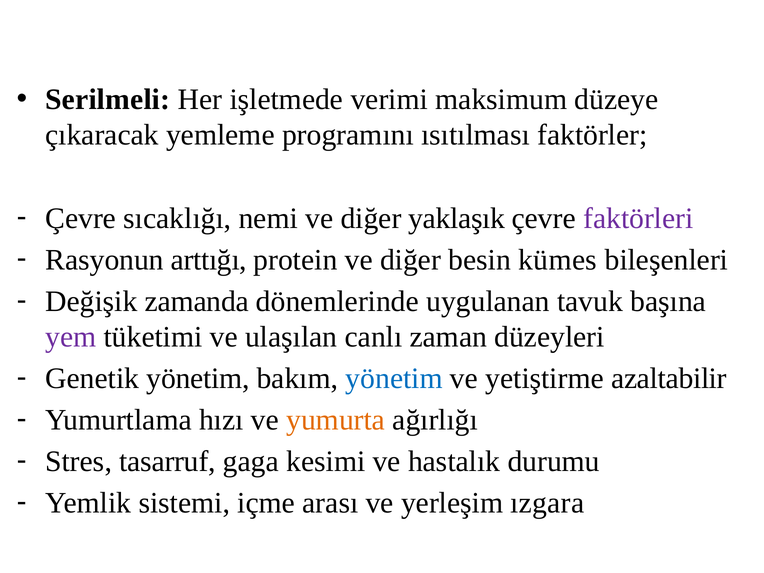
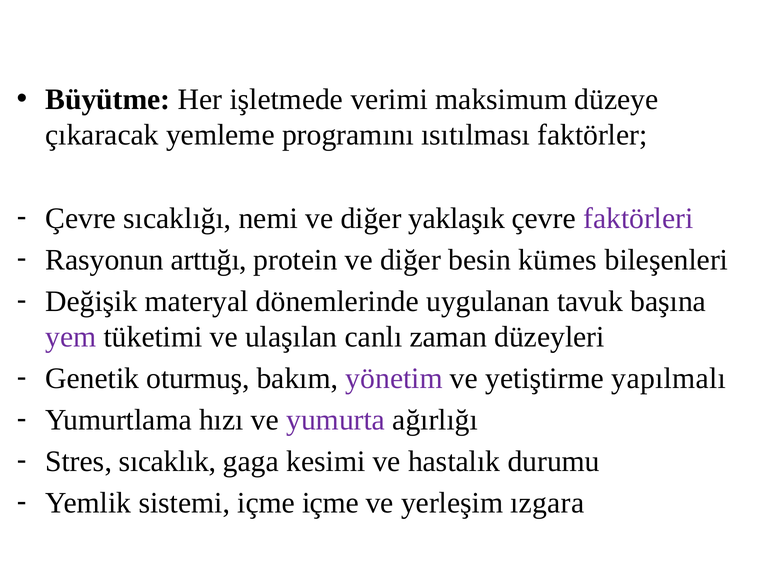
Serilmeli: Serilmeli -> Büyütme
zamanda: zamanda -> materyal
Genetik yönetim: yönetim -> oturmuş
yönetim at (394, 378) colour: blue -> purple
azaltabilir: azaltabilir -> yapılmalı
yumurta colour: orange -> purple
tasarruf: tasarruf -> sıcaklık
içme arası: arası -> içme
